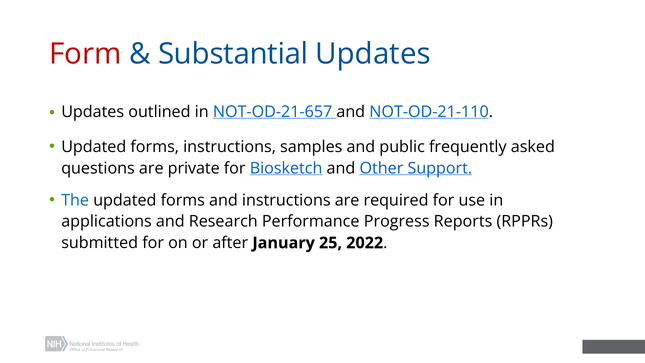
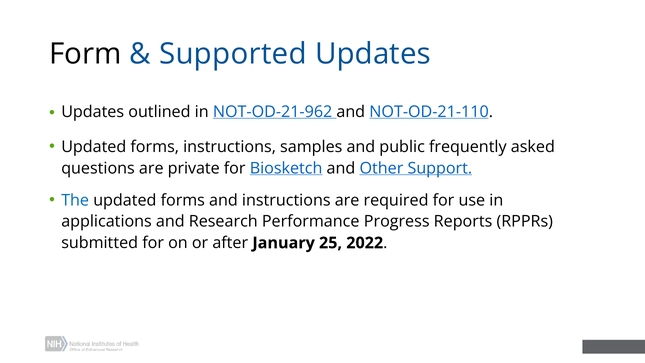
Form colour: red -> black
Substantial: Substantial -> Supported
NOT-OD-21-657: NOT-OD-21-657 -> NOT-OD-21-962
